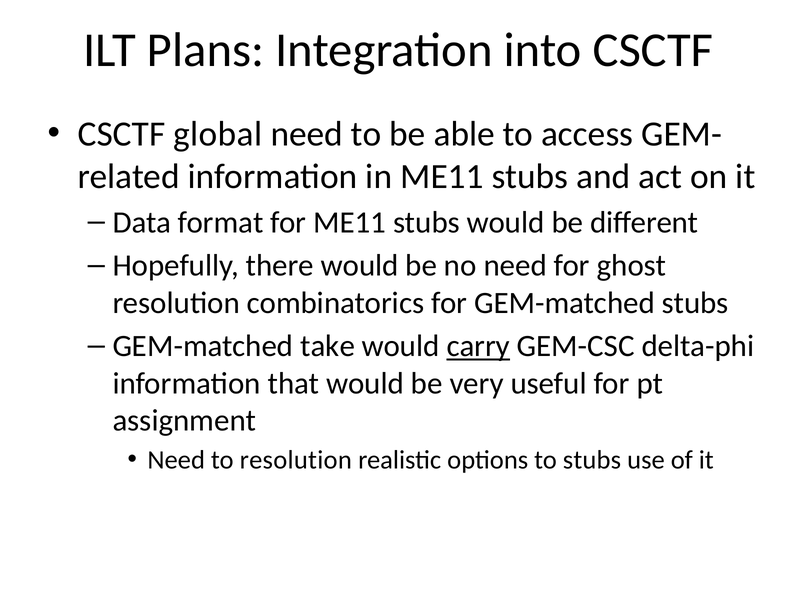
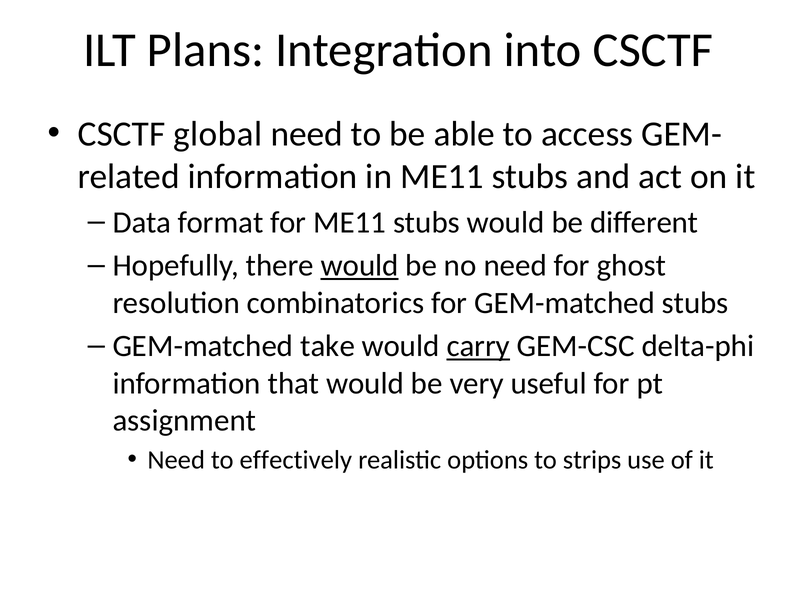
would at (360, 266) underline: none -> present
to resolution: resolution -> effectively
to stubs: stubs -> strips
